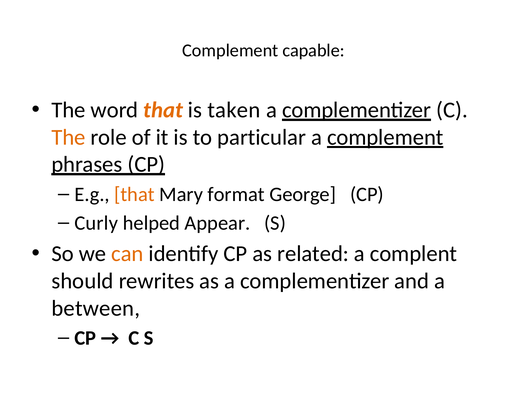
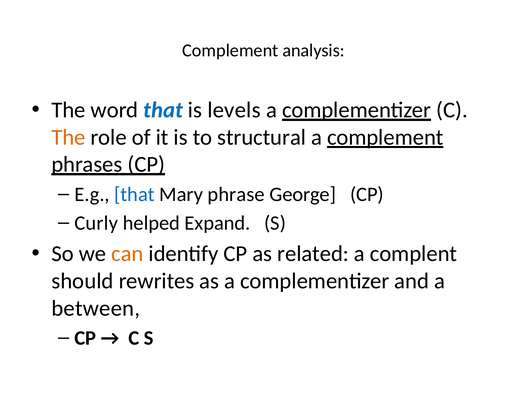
capable: capable -> analysis
that at (163, 110) colour: orange -> blue
taken: taken -> levels
particular: particular -> structural
that at (134, 194) colour: orange -> blue
format: format -> phrase
Appear: Appear -> Expand
